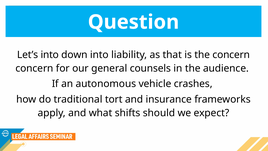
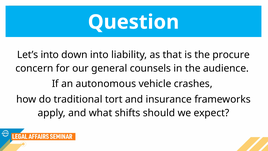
the concern: concern -> procure
